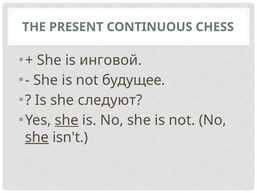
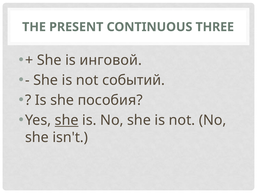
CHESS: CHESS -> THREE
будущее: будущее -> событий
следуют: следуют -> пособия
she at (37, 137) underline: present -> none
